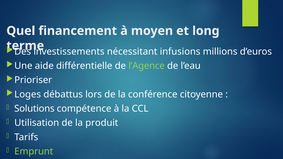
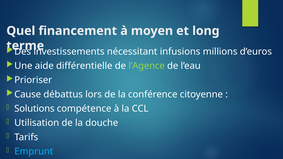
Loges: Loges -> Cause
produit: produit -> douche
Emprunt colour: light green -> light blue
